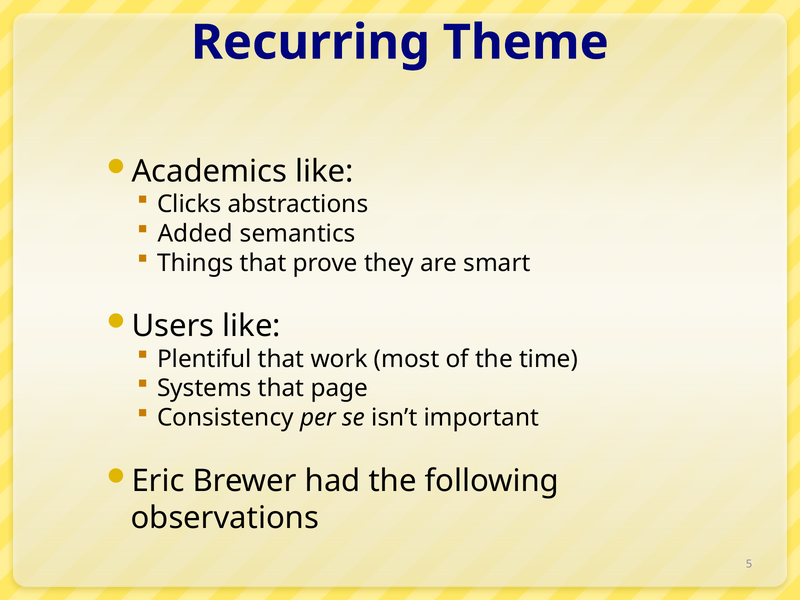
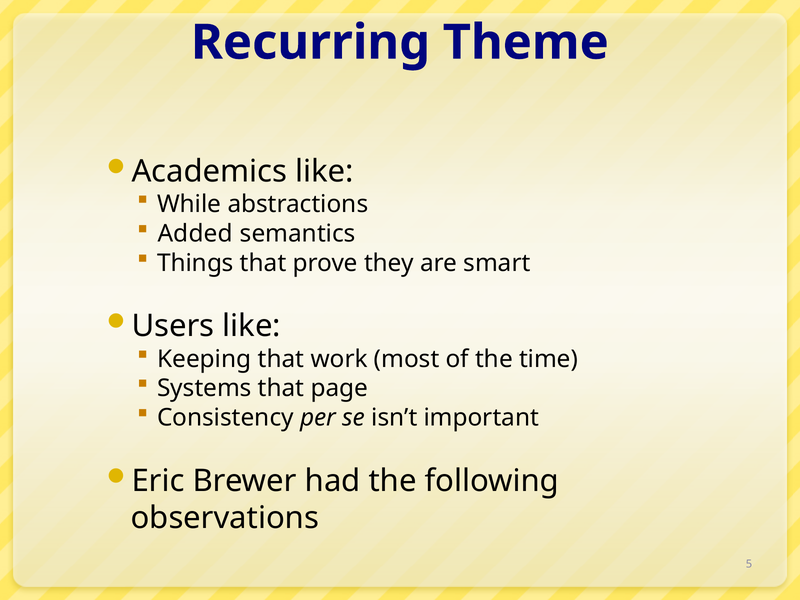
Clicks: Clicks -> While
Plentiful: Plentiful -> Keeping
